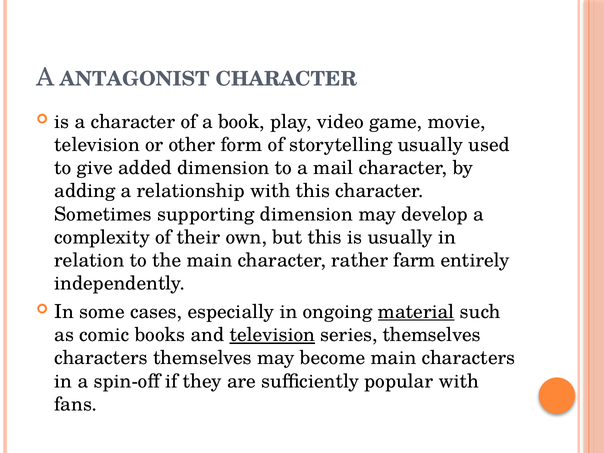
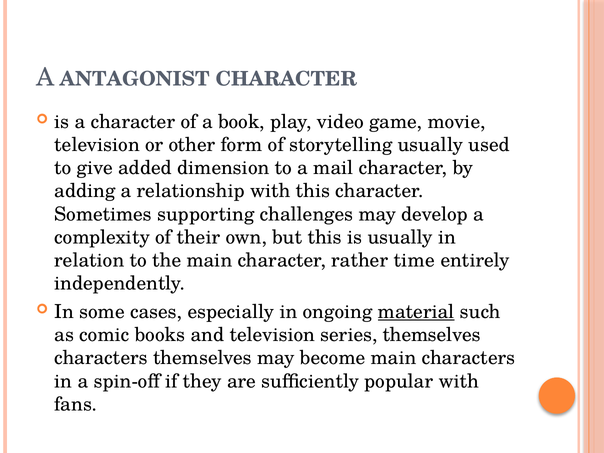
supporting dimension: dimension -> challenges
farm: farm -> time
television at (272, 335) underline: present -> none
